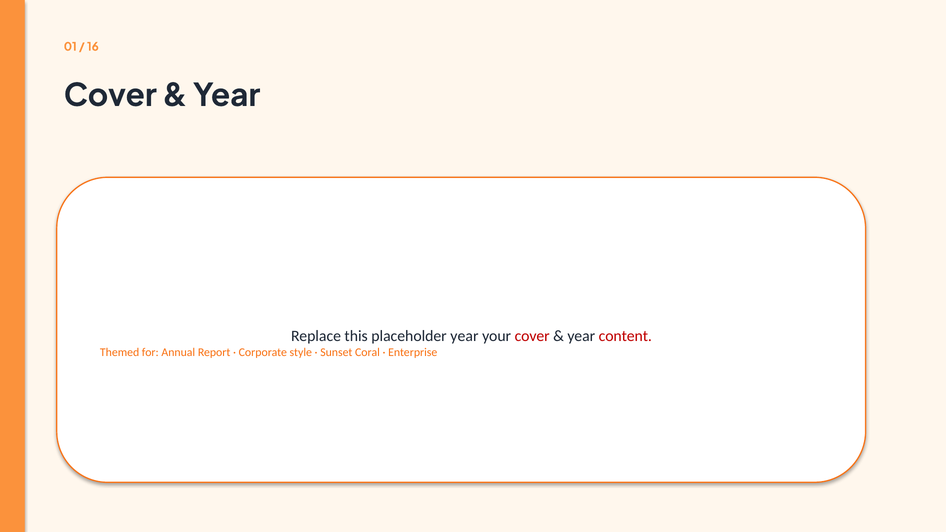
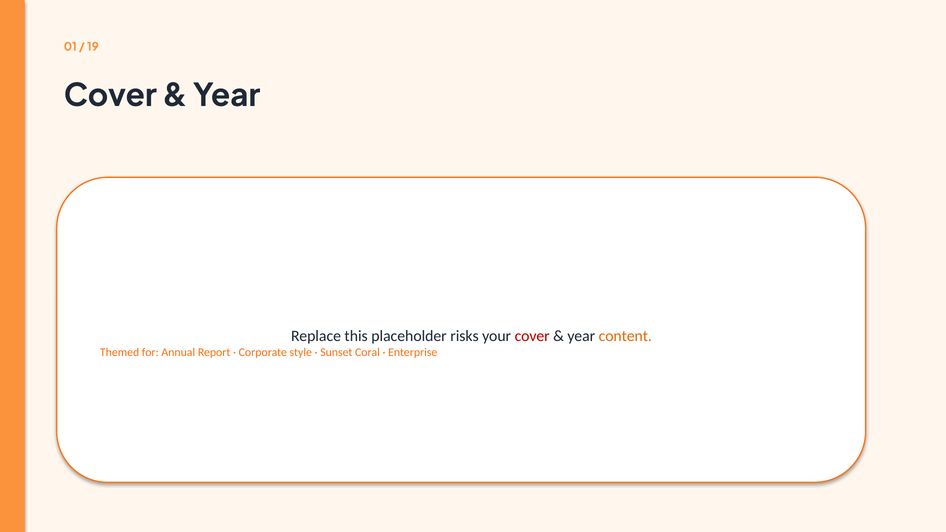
16: 16 -> 19
placeholder year: year -> risks
content colour: red -> orange
